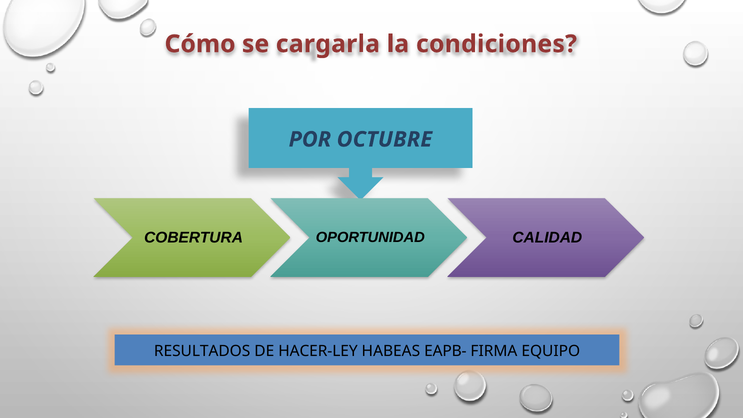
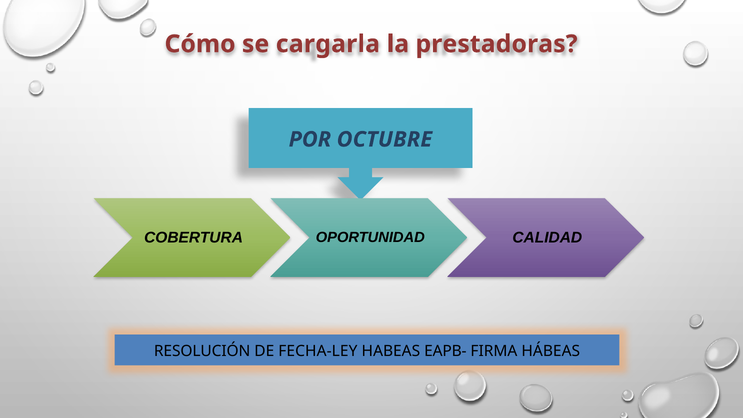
condiciones: condiciones -> prestadoras
RESULTADOS: RESULTADOS -> RESOLUCIÓN
HACER-LEY: HACER-LEY -> FECHA-LEY
EQUIPO: EQUIPO -> HÁBEAS
